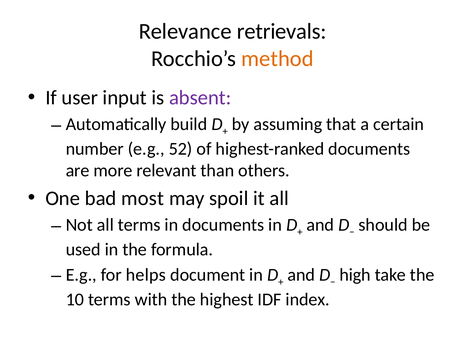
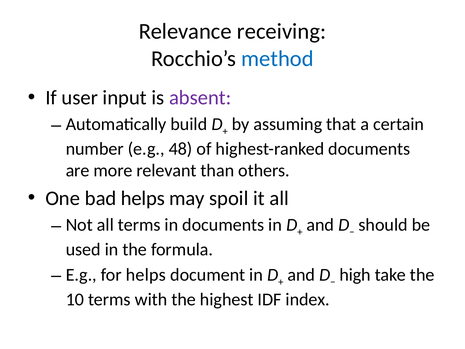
retrievals: retrievals -> receiving
method colour: orange -> blue
52: 52 -> 48
bad most: most -> helps
